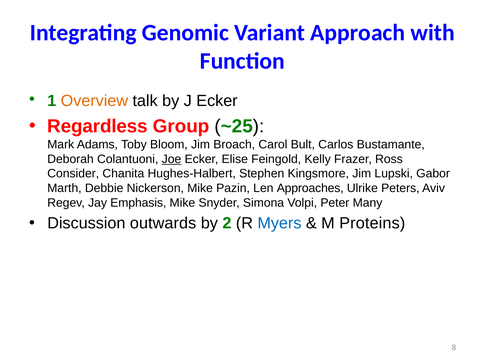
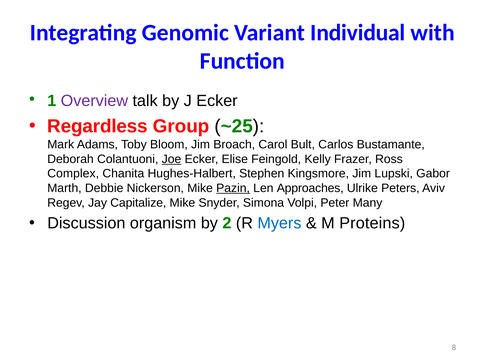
Approach: Approach -> Individual
Overview colour: orange -> purple
Consider: Consider -> Complex
Pazin underline: none -> present
Emphasis: Emphasis -> Capitalize
outwards: outwards -> organism
